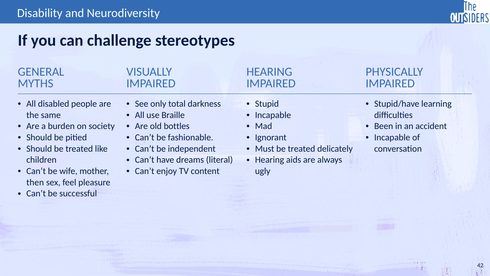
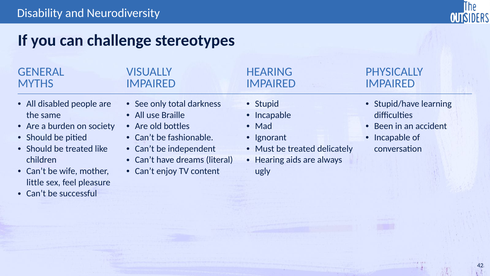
then: then -> little
